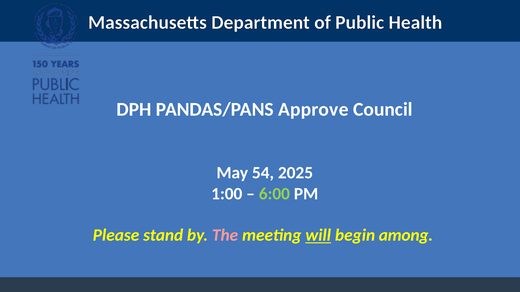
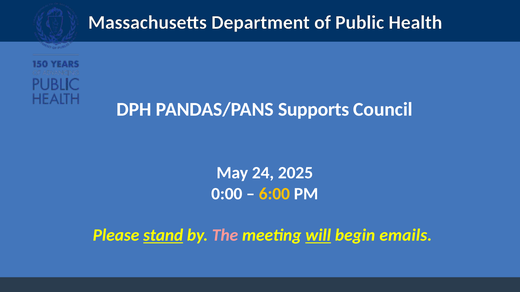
Approve: Approve -> Supports
54: 54 -> 24
1:00: 1:00 -> 0:00
6:00 colour: light green -> yellow
stand underline: none -> present
among: among -> emails
